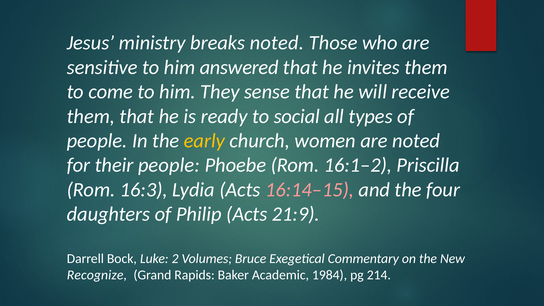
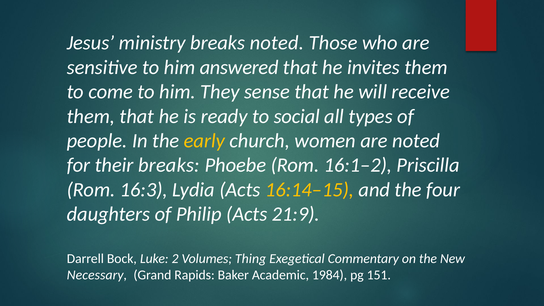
their people: people -> breaks
16:14–15 colour: pink -> yellow
Bruce: Bruce -> Thing
Recognize: Recognize -> Necessary
214: 214 -> 151
